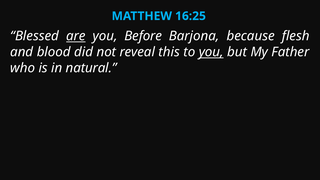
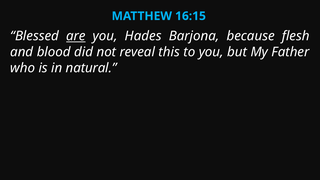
16:25: 16:25 -> 16:15
Before: Before -> Hades
you at (211, 52) underline: present -> none
